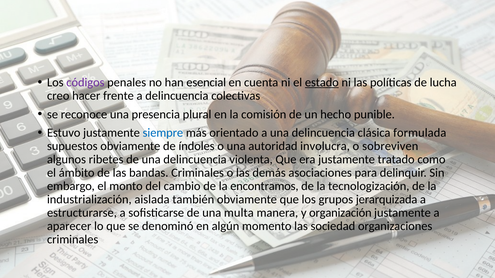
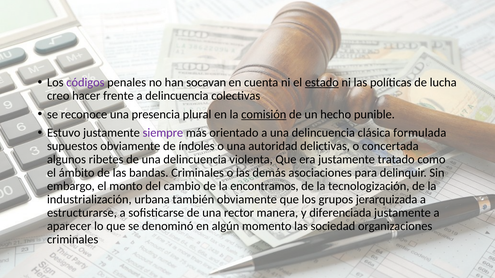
esencial: esencial -> socavan
comisión underline: none -> present
siempre colour: blue -> purple
involucra: involucra -> delictivas
sobreviven: sobreviven -> concertada
aislada: aislada -> urbana
multa: multa -> rector
organización: organización -> diferenciada
